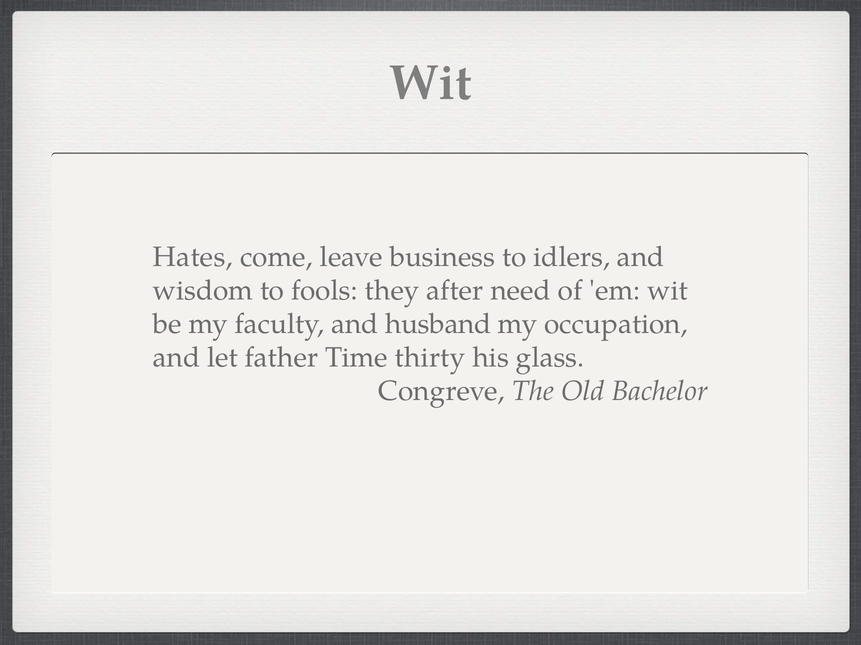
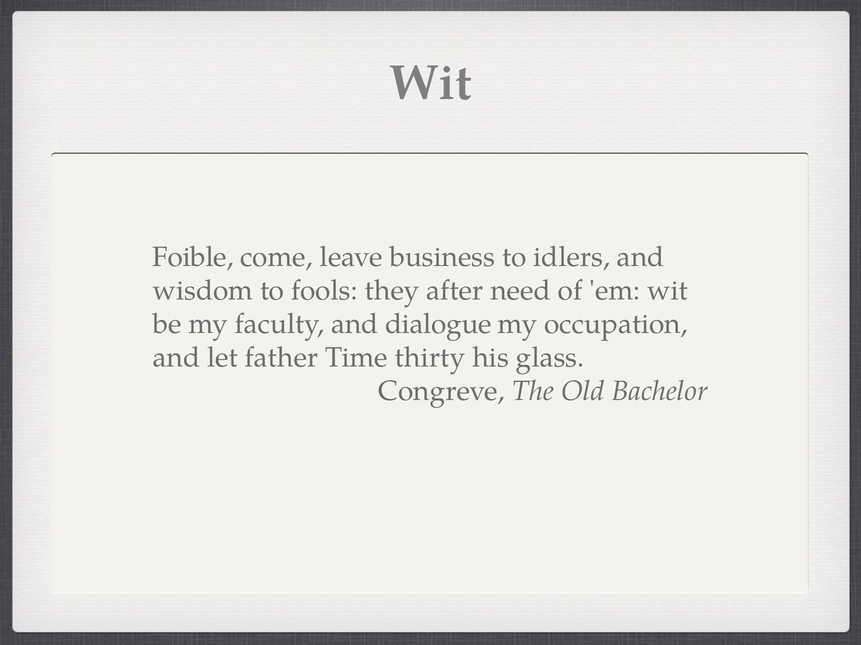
Hates: Hates -> Foible
husband: husband -> dialogue
